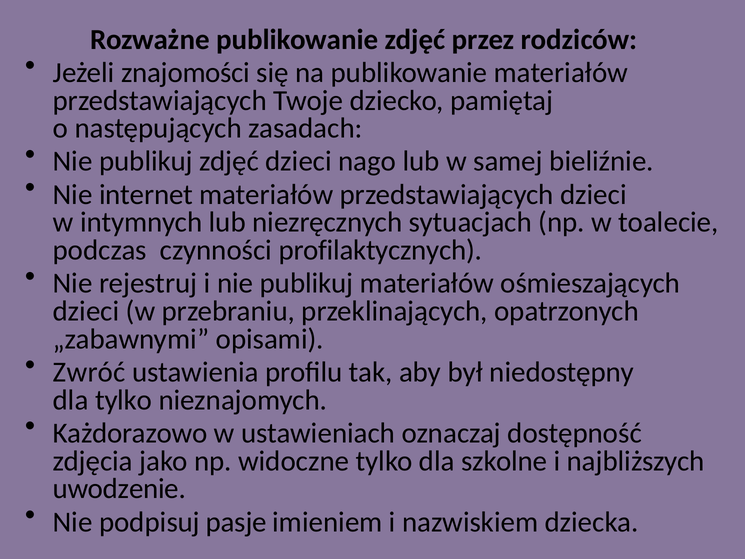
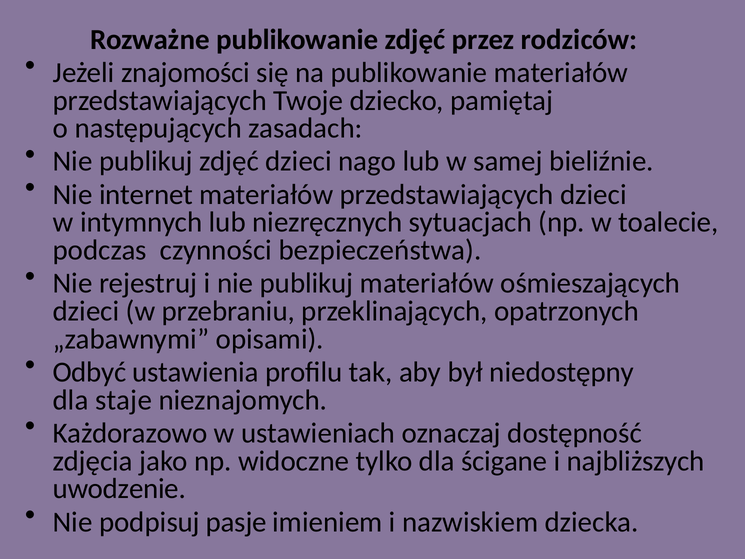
profilaktycznych: profilaktycznych -> bezpieczeństwa
Zwróć: Zwróć -> Odbyć
dla tylko: tylko -> staje
szkolne: szkolne -> ścigane
